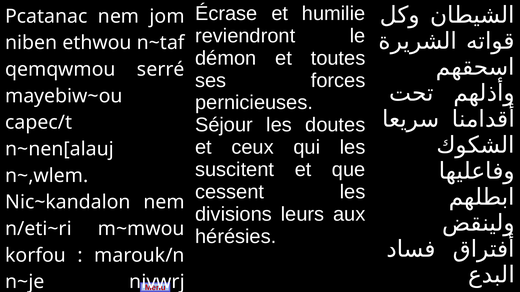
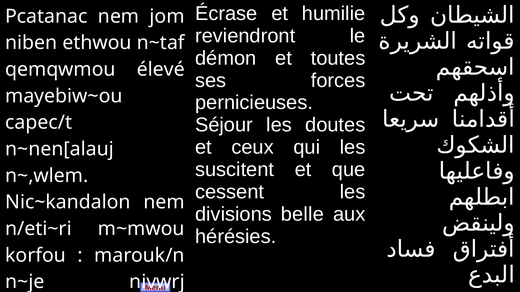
serré: serré -> élevé
leurs: leurs -> belle
